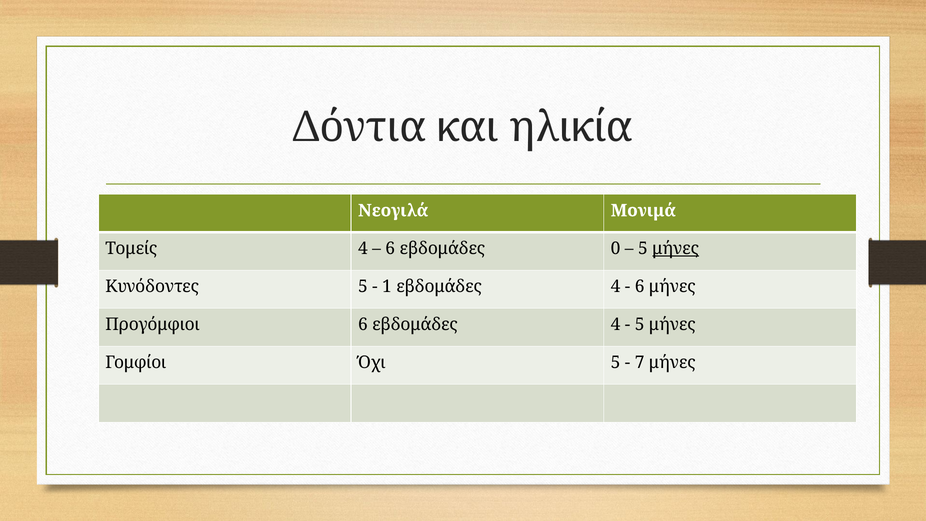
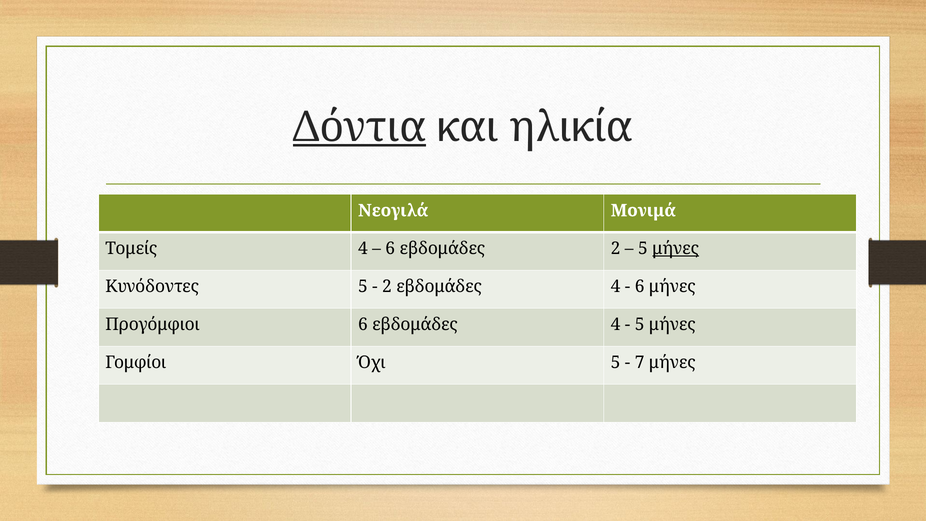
Δόντια underline: none -> present
εβδομάδες 0: 0 -> 2
1 at (387, 286): 1 -> 2
